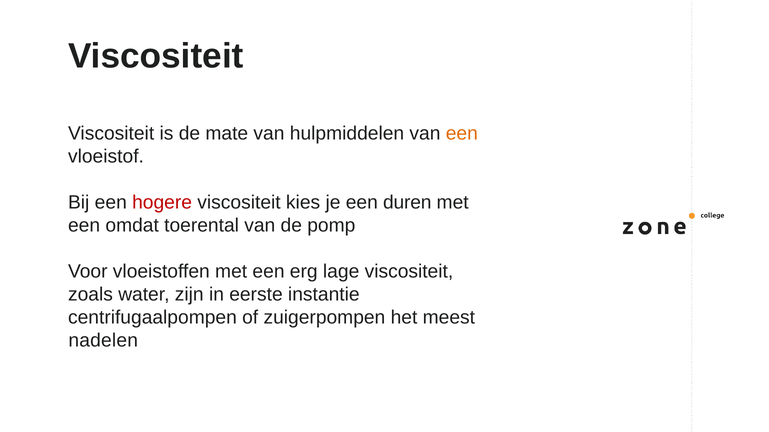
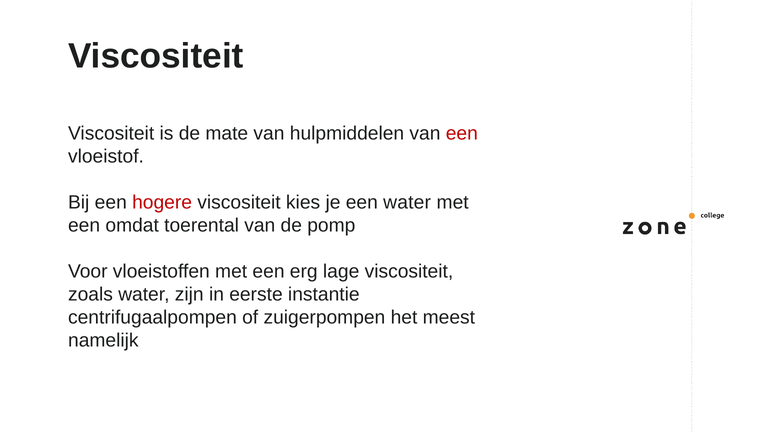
een at (462, 133) colour: orange -> red
een duren: duren -> water
nadelen: nadelen -> namelijk
